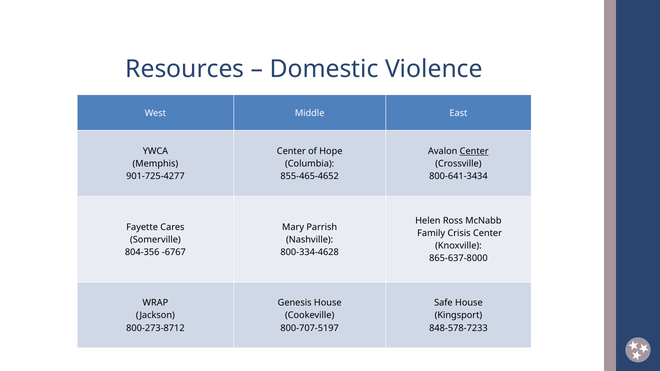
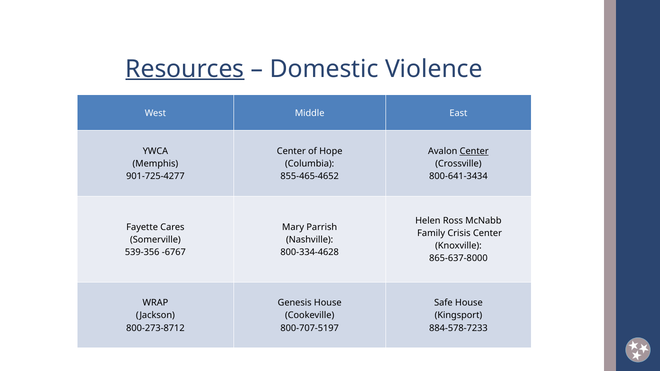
Resources underline: none -> present
804-356: 804-356 -> 539-356
848-578-7233: 848-578-7233 -> 884-578-7233
